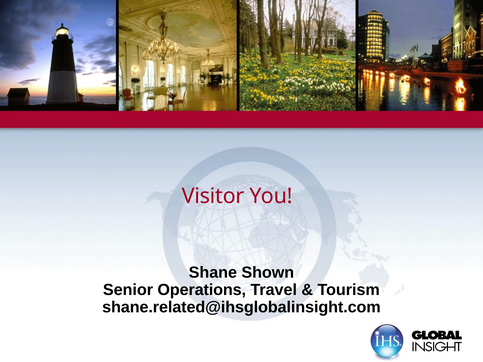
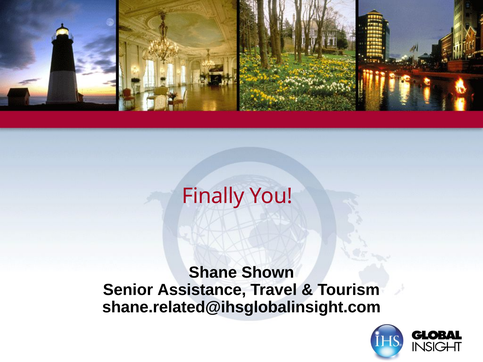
Visitor: Visitor -> Finally
Operations: Operations -> Assistance
